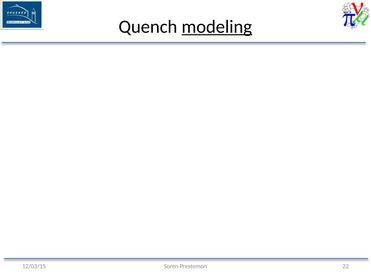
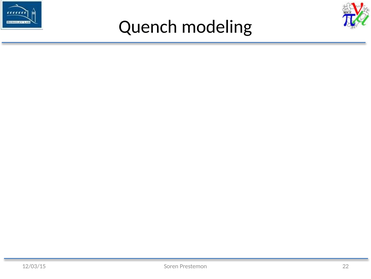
modeling underline: present -> none
